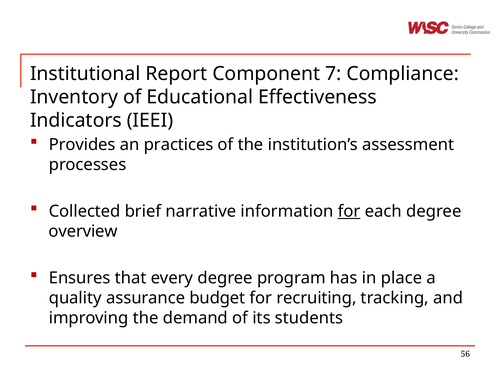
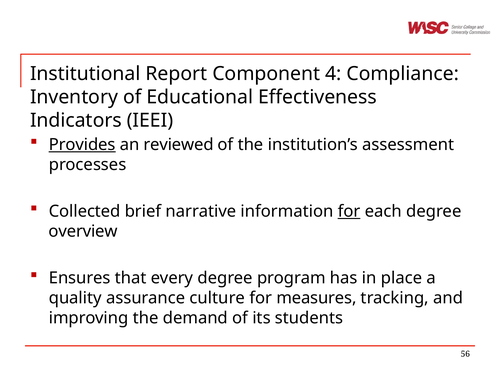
7: 7 -> 4
Provides underline: none -> present
practices: practices -> reviewed
budget: budget -> culture
recruiting: recruiting -> measures
